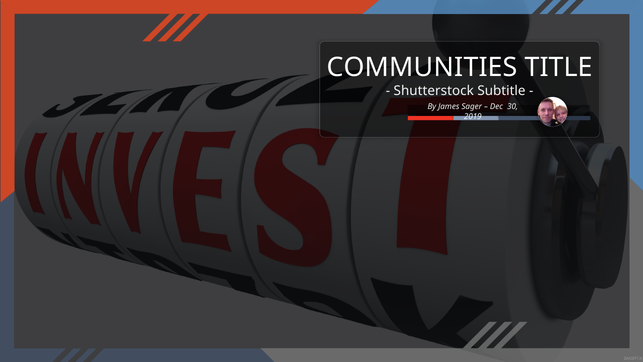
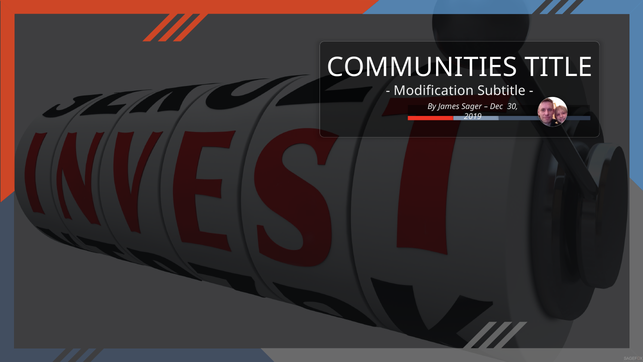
Shutterstock: Shutterstock -> Modification
